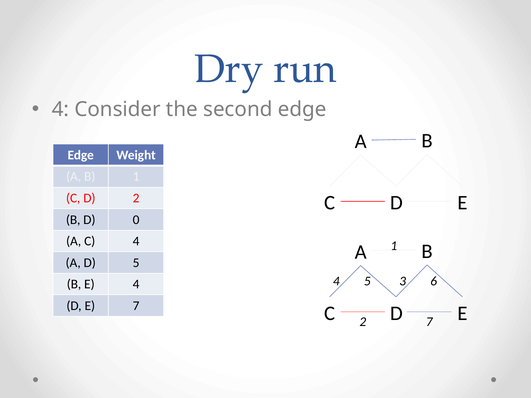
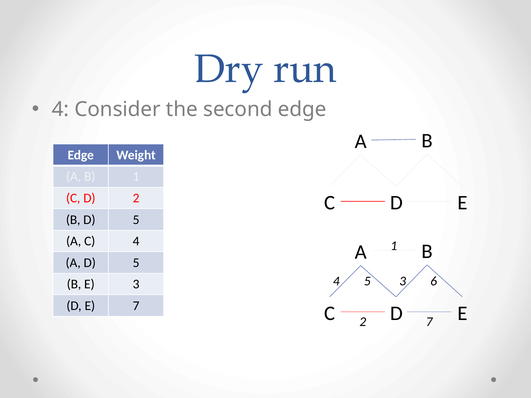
B D 0: 0 -> 5
E 4: 4 -> 3
